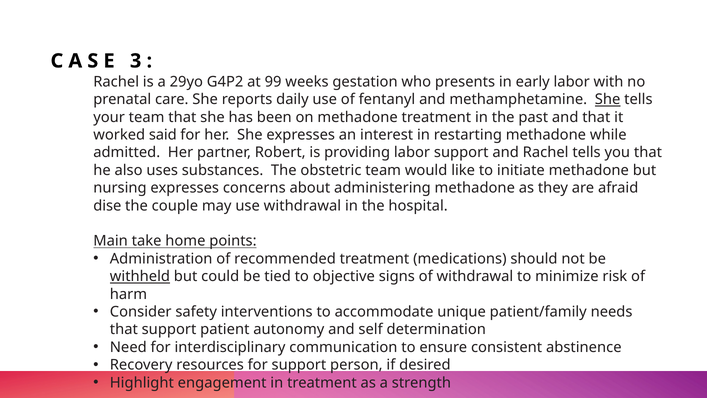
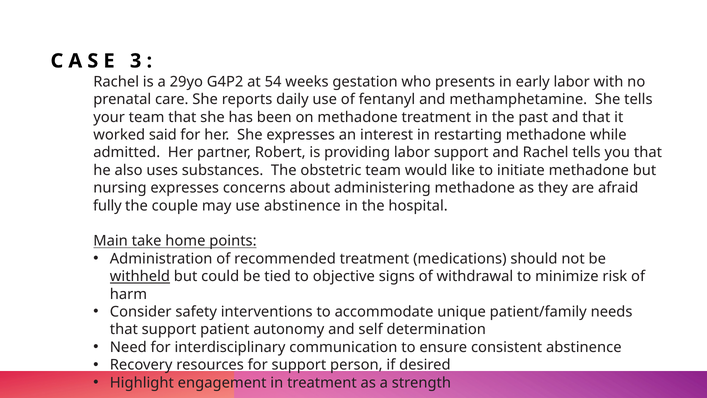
99: 99 -> 54
She at (608, 99) underline: present -> none
dise: dise -> fully
use withdrawal: withdrawal -> abstinence
